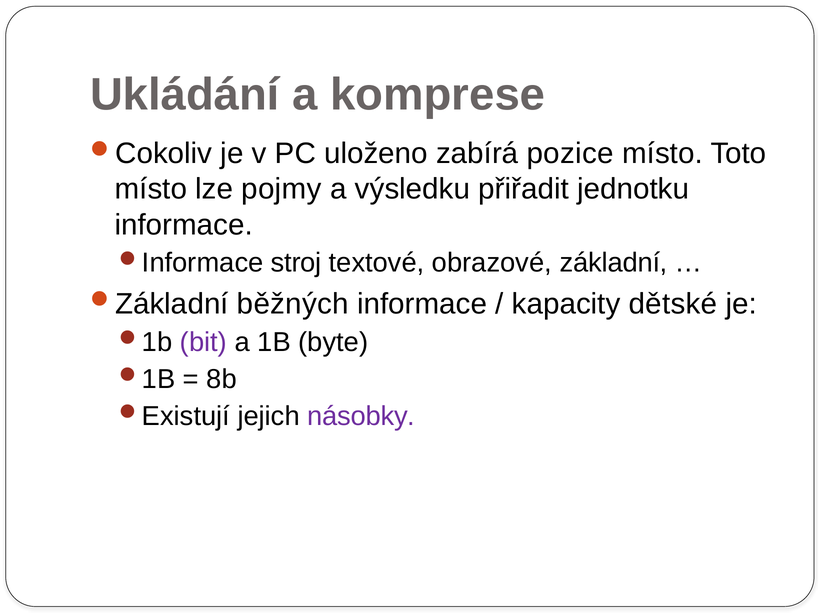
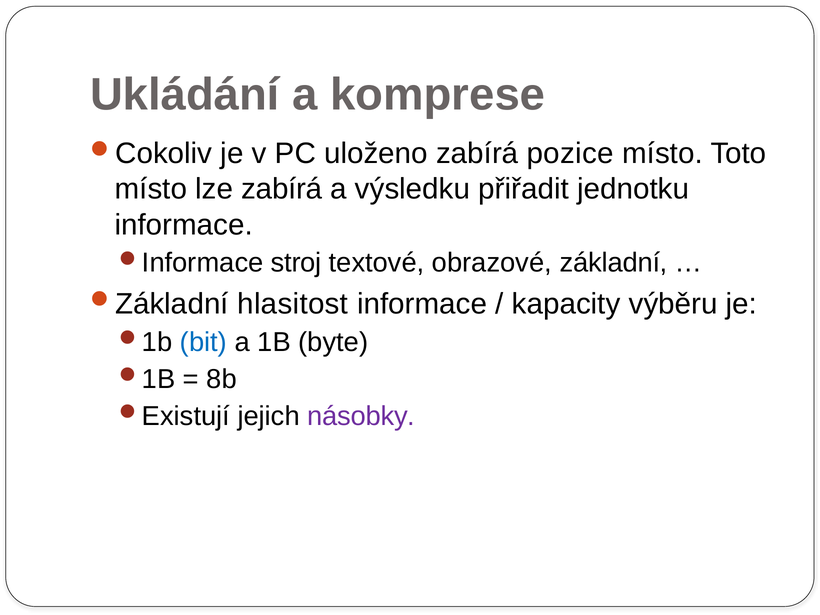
lze pojmy: pojmy -> zabírá
běžných: běžných -> hlasitost
dětské: dětské -> výběru
bit colour: purple -> blue
